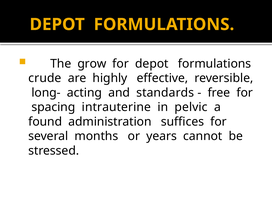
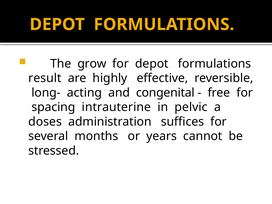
crude: crude -> result
standards: standards -> congenital
found: found -> doses
